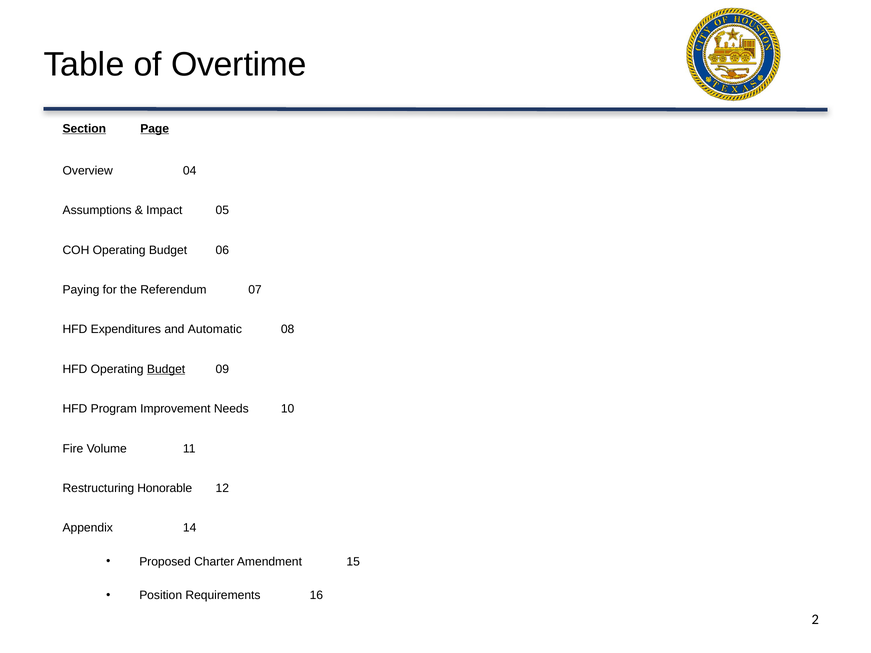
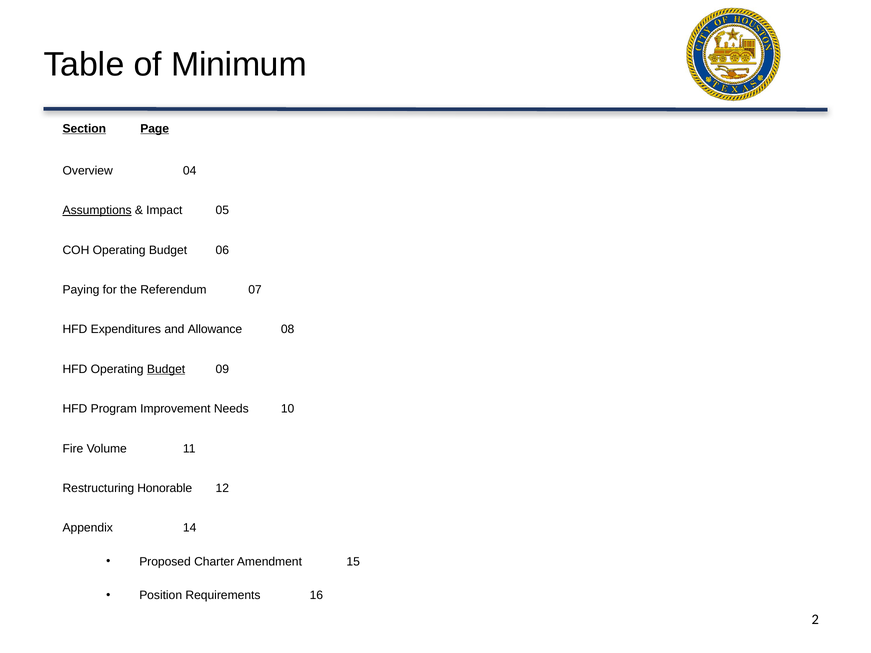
Overtime: Overtime -> Minimum
Assumptions underline: none -> present
Automatic: Automatic -> Allowance
